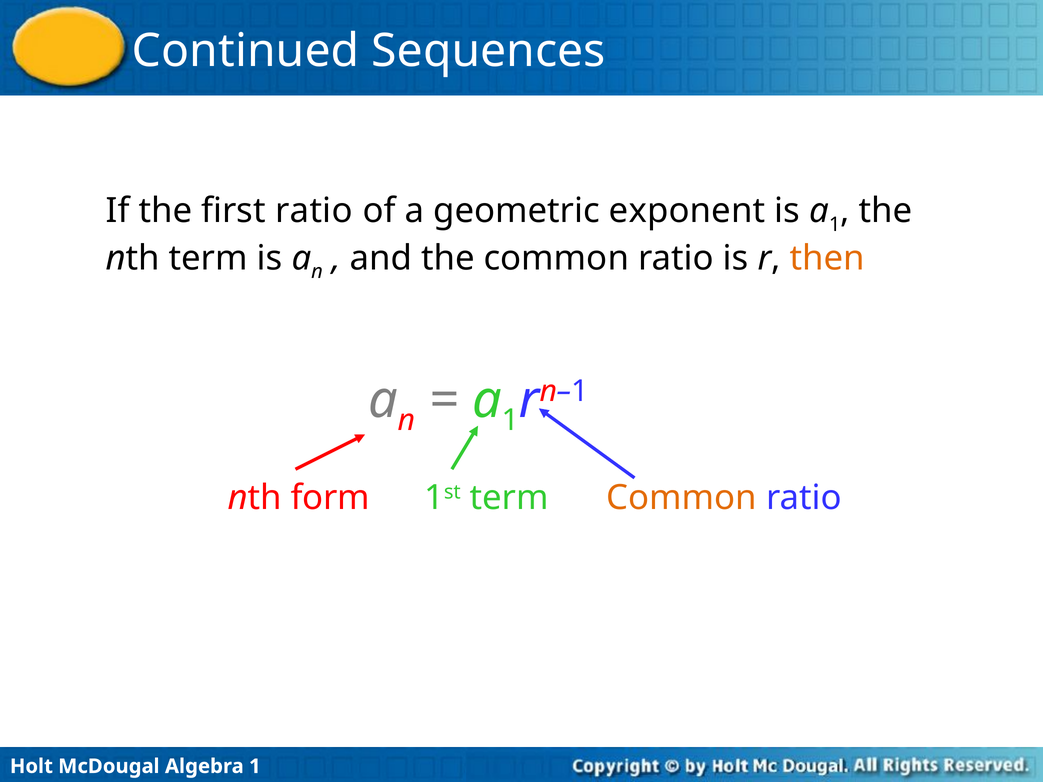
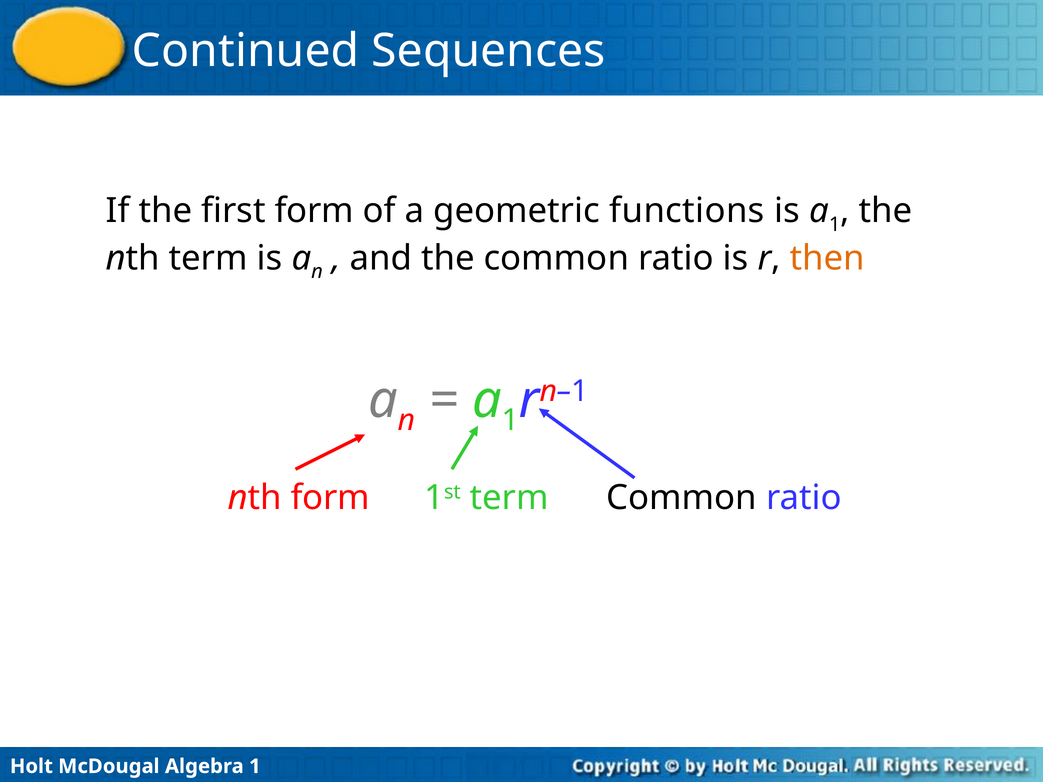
first ratio: ratio -> form
exponent: exponent -> functions
Common at (682, 498) colour: orange -> black
